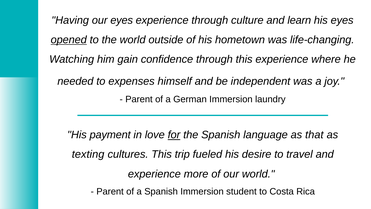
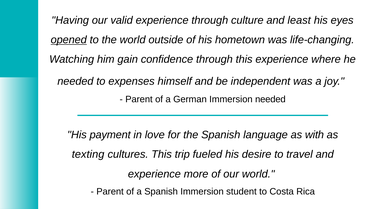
our eyes: eyes -> valid
learn: learn -> least
Immersion laundry: laundry -> needed
for underline: present -> none
that: that -> with
